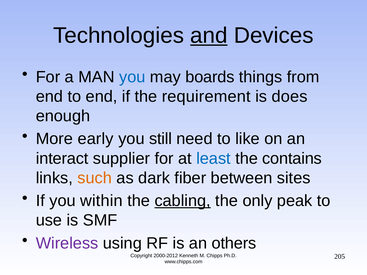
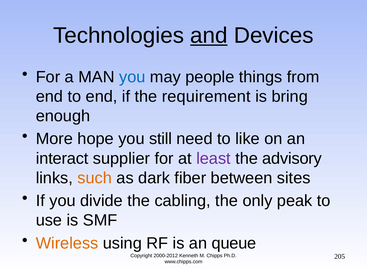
boards: boards -> people
does: does -> bring
early: early -> hope
least colour: blue -> purple
contains: contains -> advisory
within: within -> divide
cabling underline: present -> none
Wireless colour: purple -> orange
others: others -> queue
